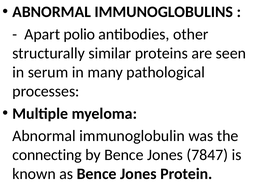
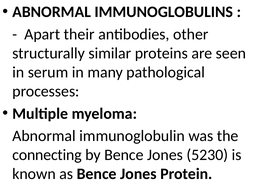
polio: polio -> their
7847: 7847 -> 5230
